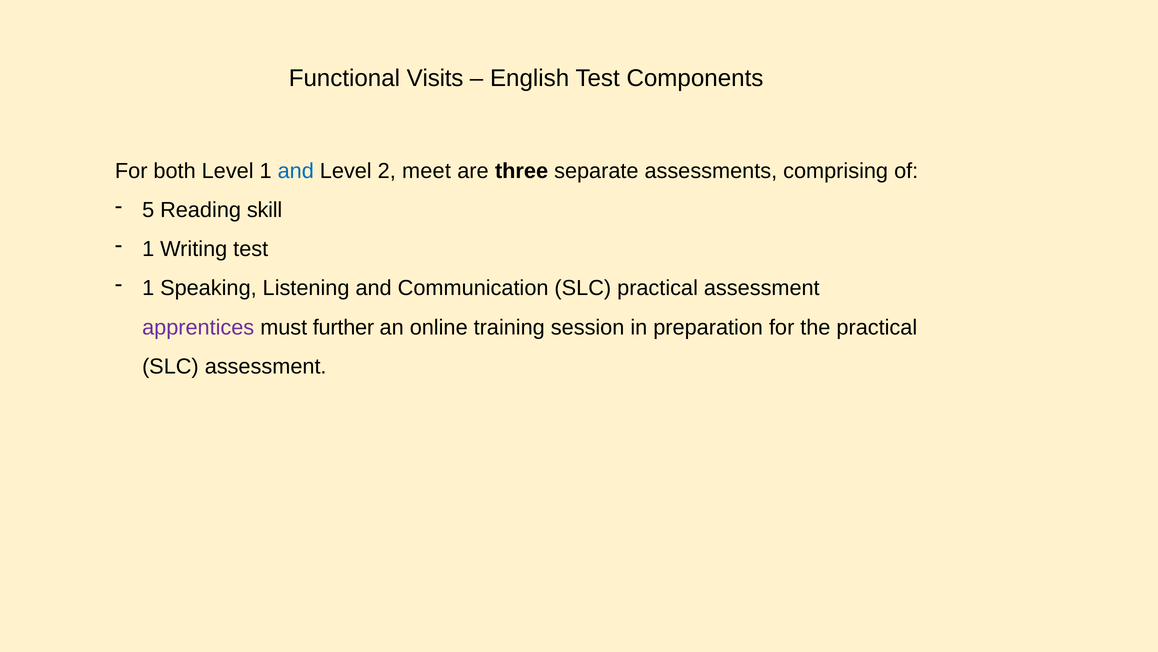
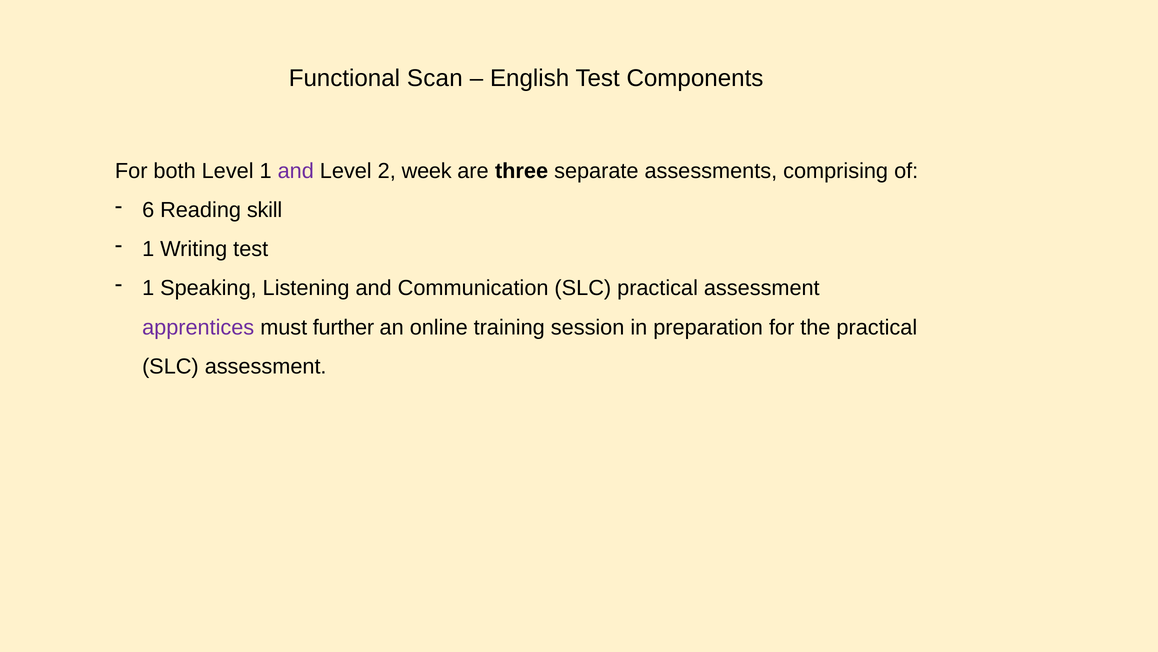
Visits: Visits -> Scan
and at (296, 171) colour: blue -> purple
meet: meet -> week
5: 5 -> 6
